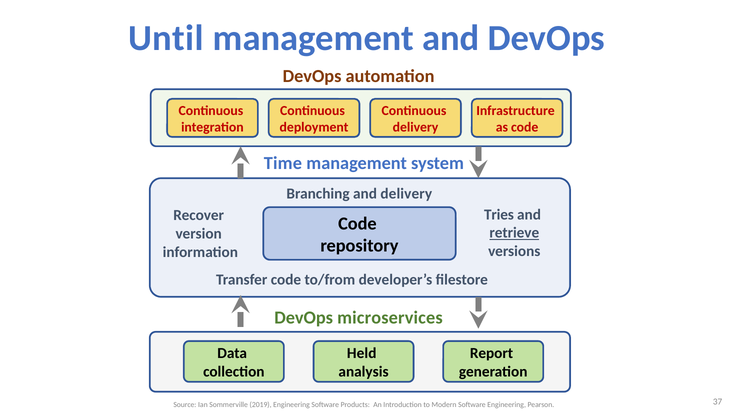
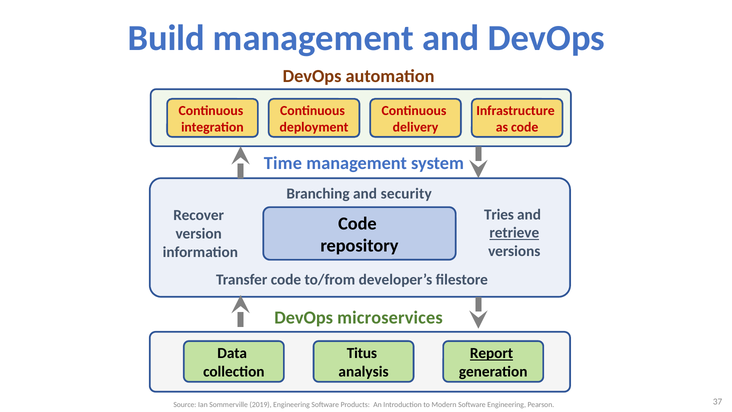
Until: Until -> Build
and delivery: delivery -> security
Held: Held -> Titus
Report underline: none -> present
